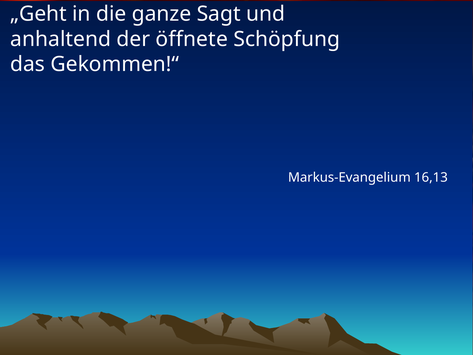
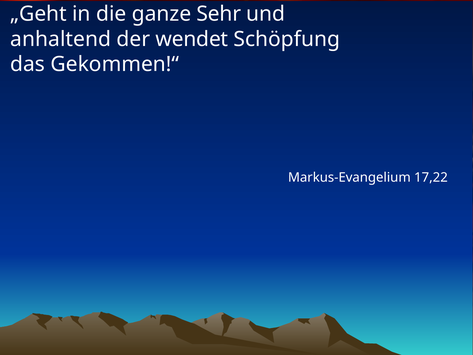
Sagt: Sagt -> Sehr
öffnete: öffnete -> wendet
16,13: 16,13 -> 17,22
